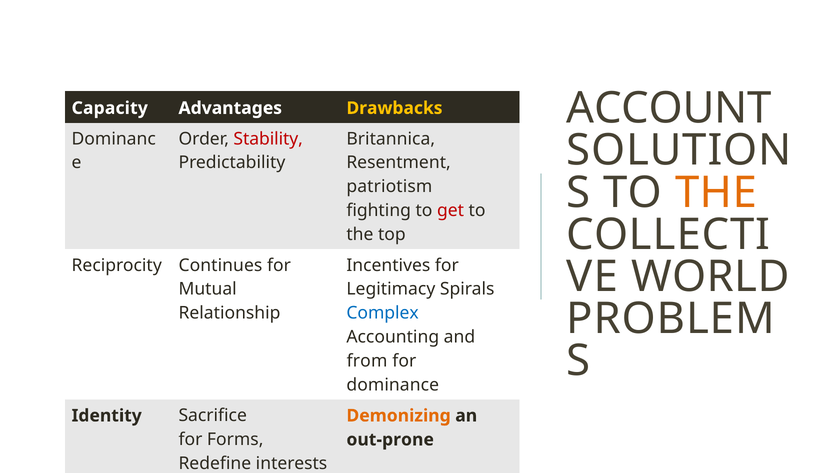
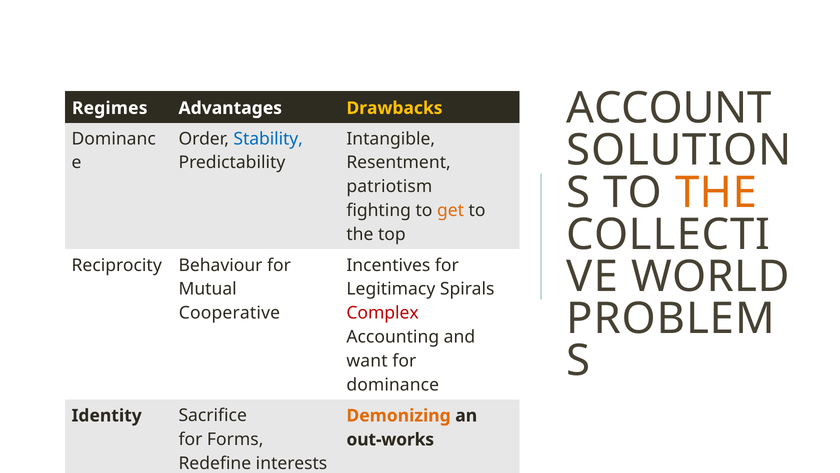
Capacity: Capacity -> Regimes
Stability colour: red -> blue
Britannica: Britannica -> Intangible
get colour: red -> orange
Continues: Continues -> Behaviour
Relationship: Relationship -> Cooperative
Complex colour: blue -> red
from: from -> want
out-prone: out-prone -> out-works
